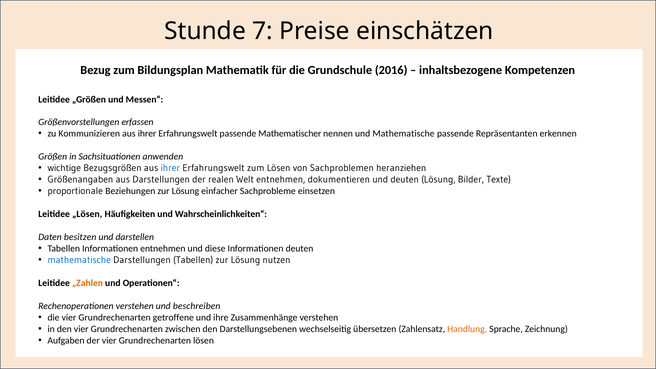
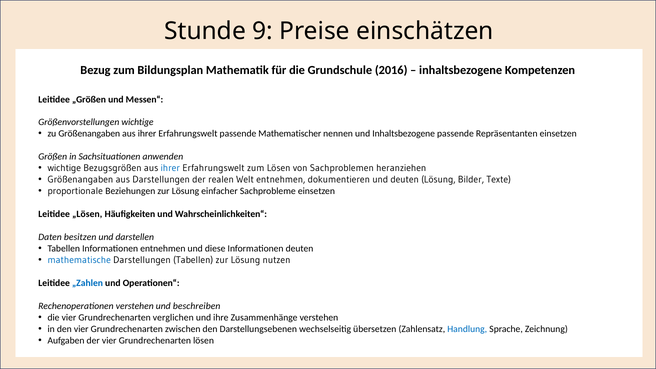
7: 7 -> 9
Größenvorstellungen erfassen: erfassen -> wichtige
zu Kommunizieren: Kommunizieren -> Größenangaben
und Mathematische: Mathematische -> Inhaltsbezogene
Repräsentanten erkennen: erkennen -> einsetzen
„Zahlen colour: orange -> blue
getroffene: getroffene -> verglichen
Handlung colour: orange -> blue
